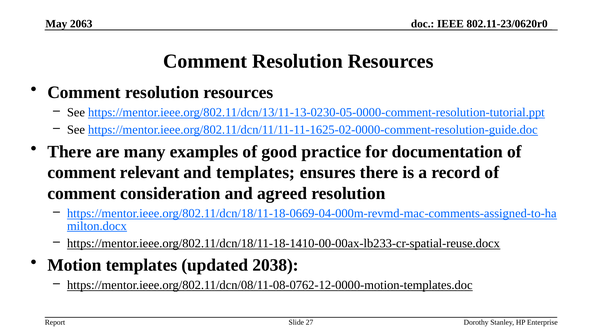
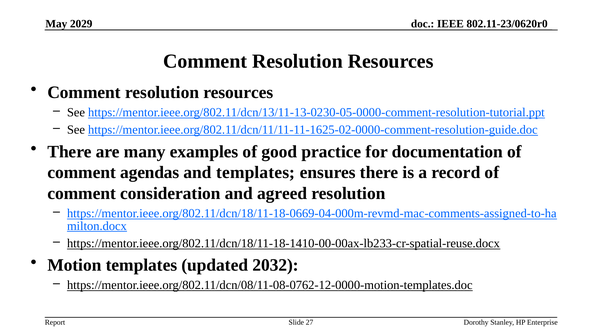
2063: 2063 -> 2029
relevant: relevant -> agendas
2038: 2038 -> 2032
